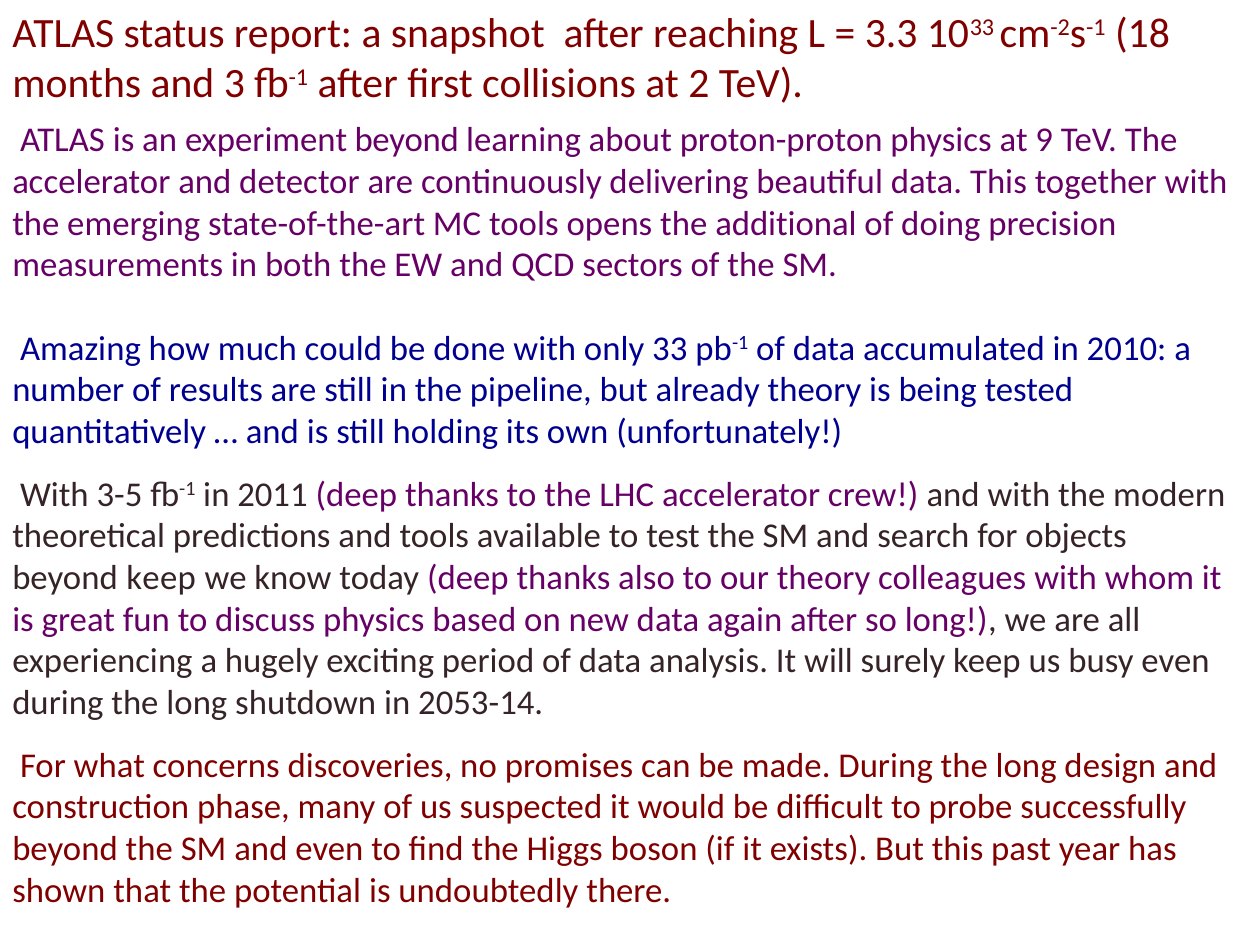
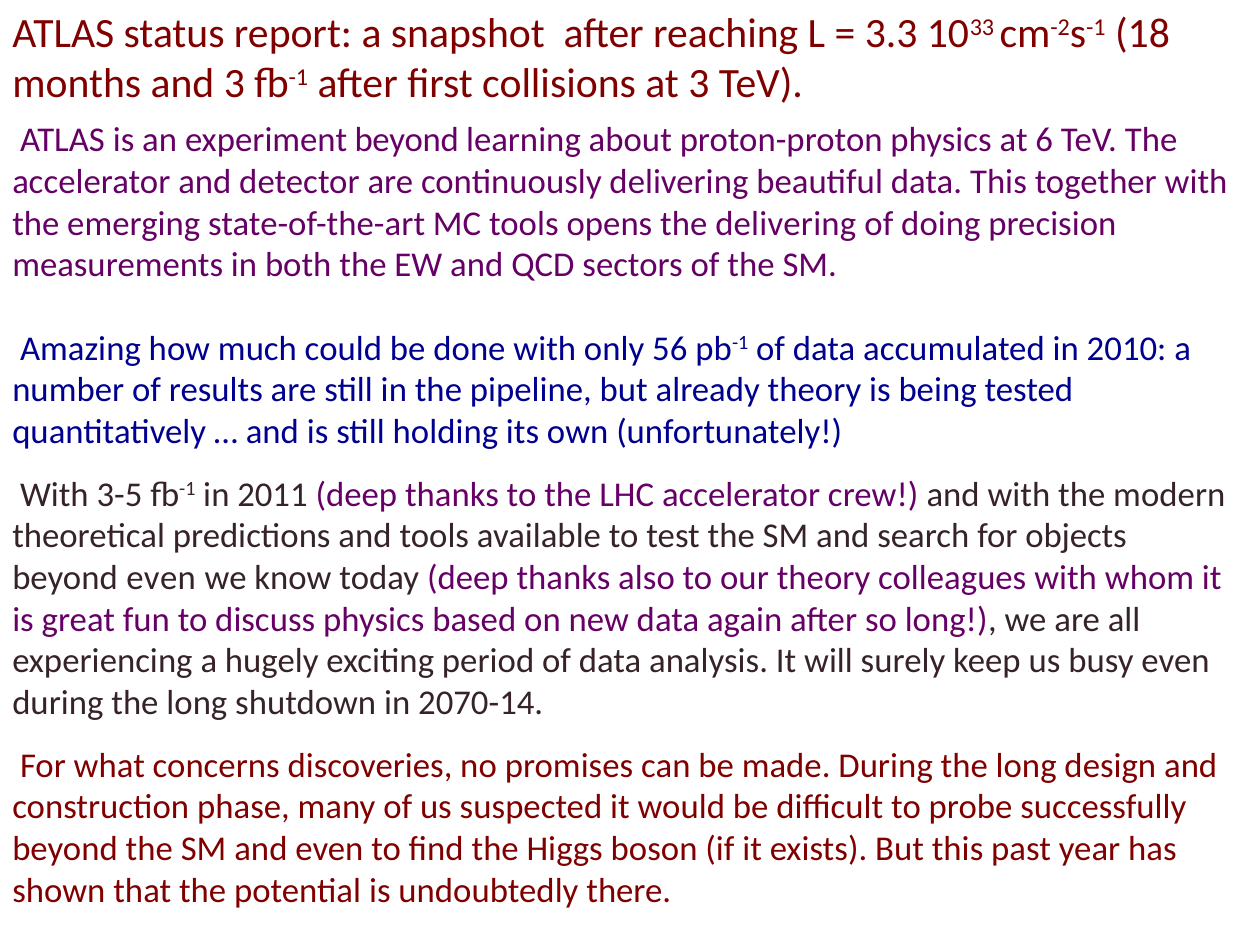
at 2: 2 -> 3
9: 9 -> 6
the additional: additional -> delivering
33: 33 -> 56
beyond keep: keep -> even
2053-14: 2053-14 -> 2070-14
